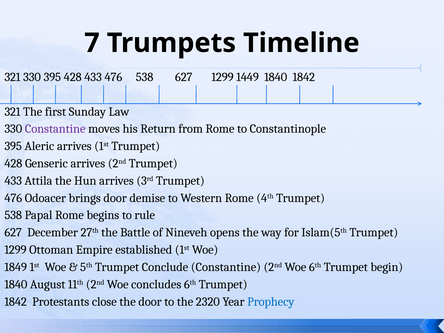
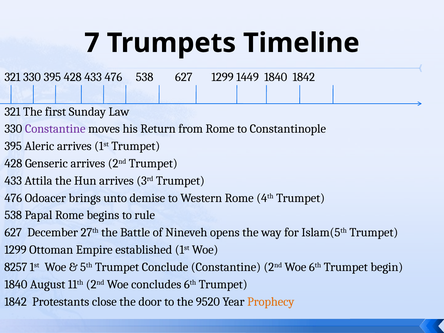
brings door: door -> unto
1849: 1849 -> 8257
2320: 2320 -> 9520
Prophecy colour: blue -> orange
